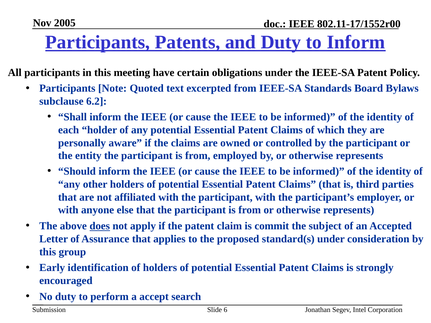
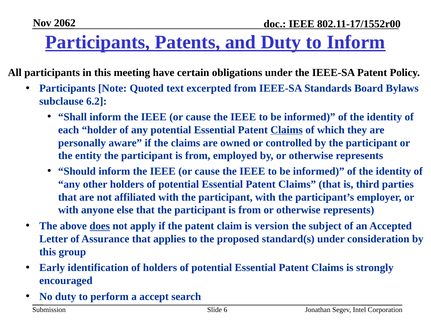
2005: 2005 -> 2062
Claims at (287, 130) underline: none -> present
commit: commit -> version
